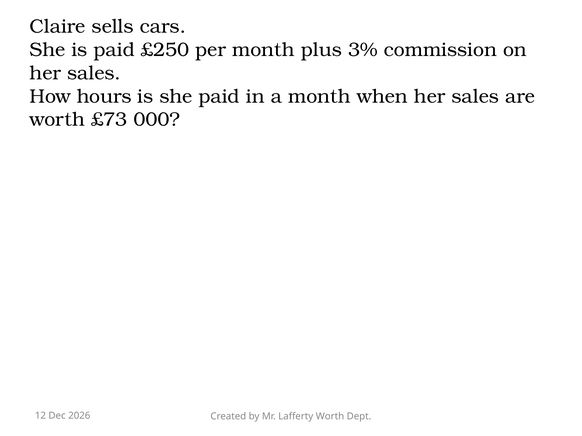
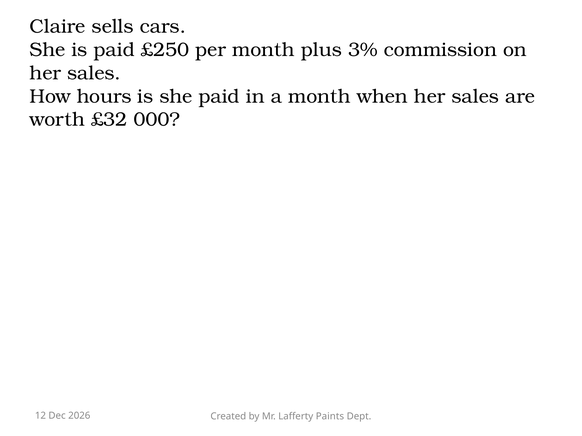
£73: £73 -> £32
Lafferty Worth: Worth -> Paints
